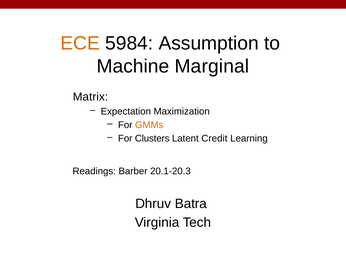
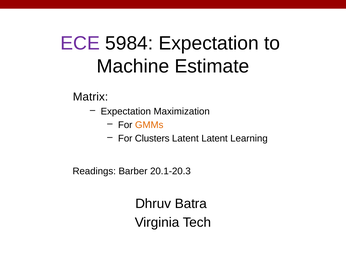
ECE colour: orange -> purple
5984 Assumption: Assumption -> Expectation
Marginal: Marginal -> Estimate
Latent Credit: Credit -> Latent
